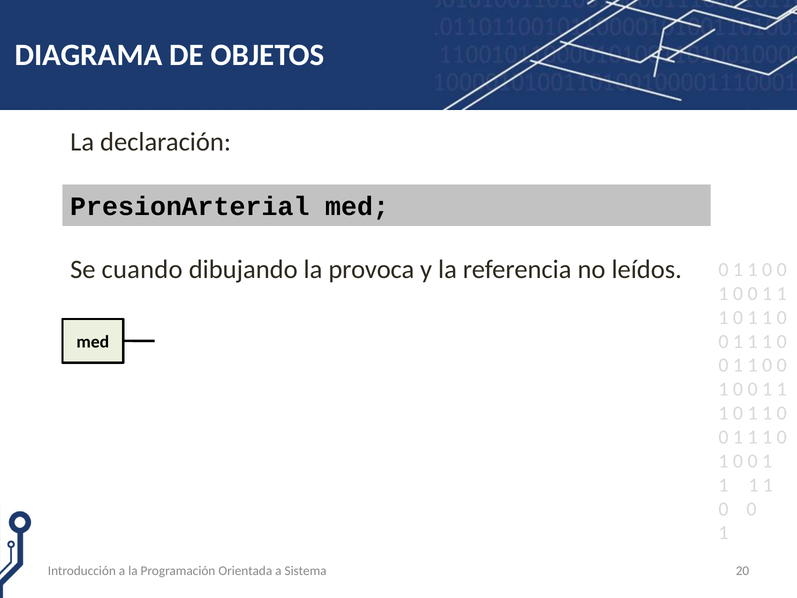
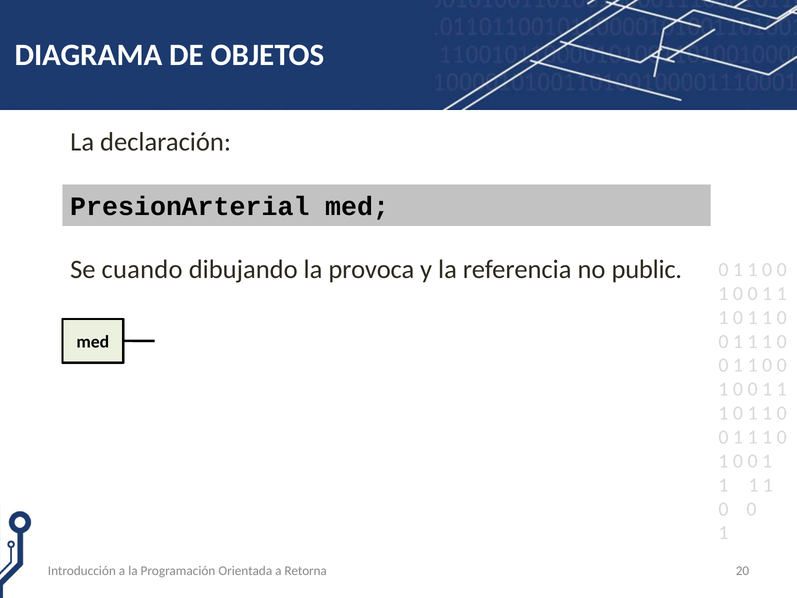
leídos: leídos -> public
Sistema: Sistema -> Retorna
